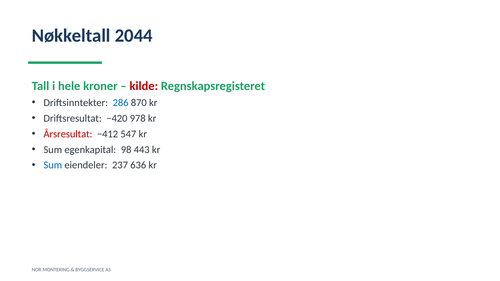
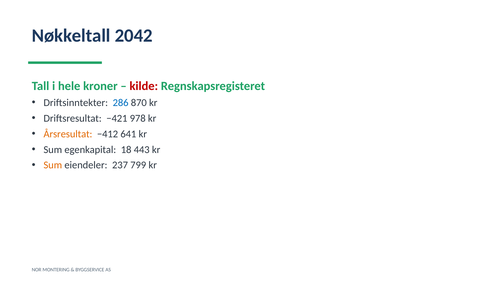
2044: 2044 -> 2042
−420: −420 -> −421
Årsresultat colour: red -> orange
547: 547 -> 641
98: 98 -> 18
Sum at (53, 165) colour: blue -> orange
636: 636 -> 799
